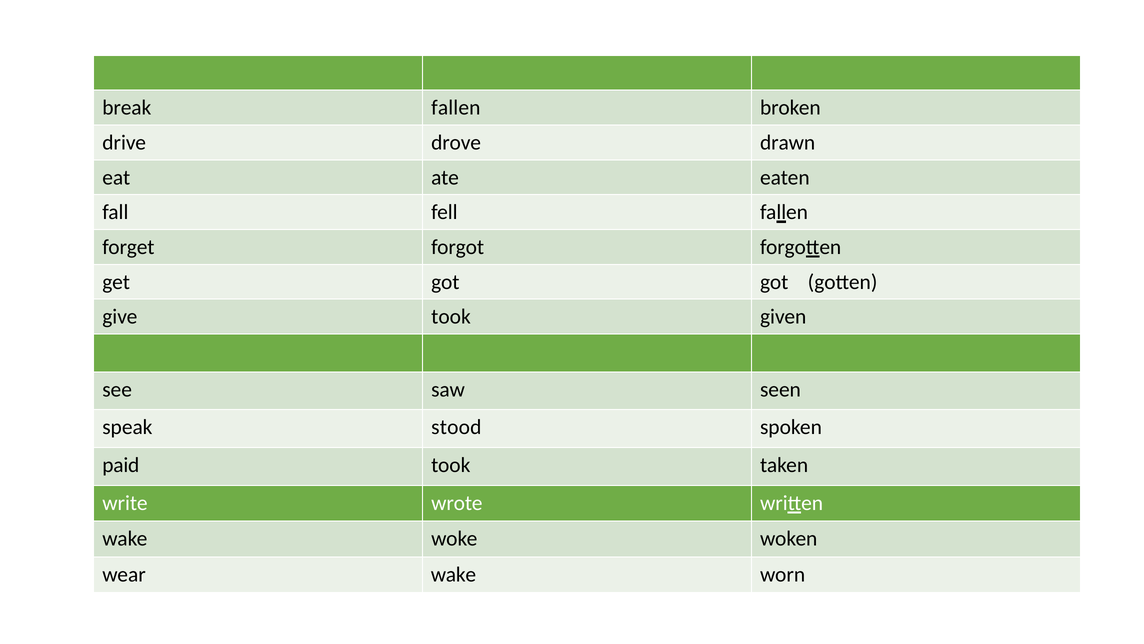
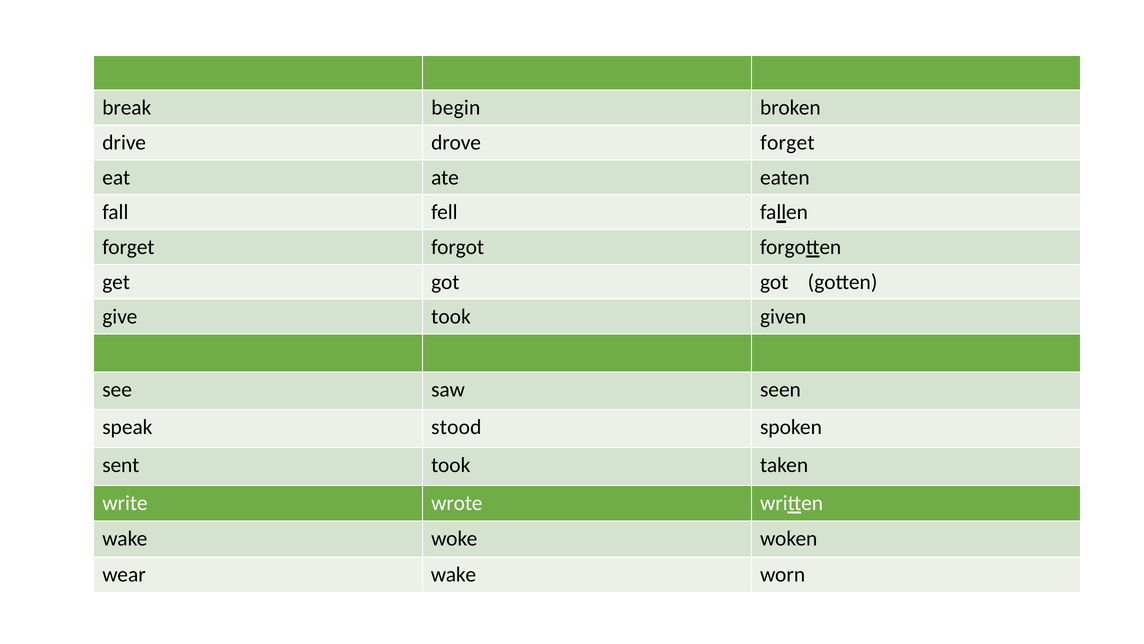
break fallen: fallen -> begin
drove drawn: drawn -> forget
paid: paid -> sent
